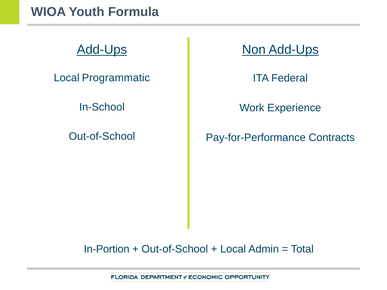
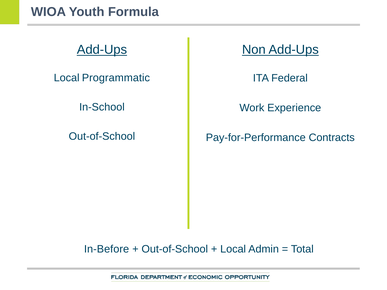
In-Portion: In-Portion -> In-Before
